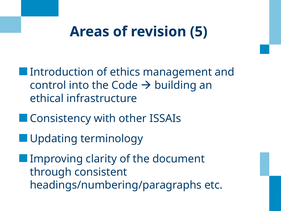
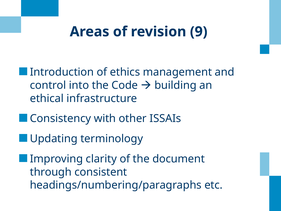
5: 5 -> 9
